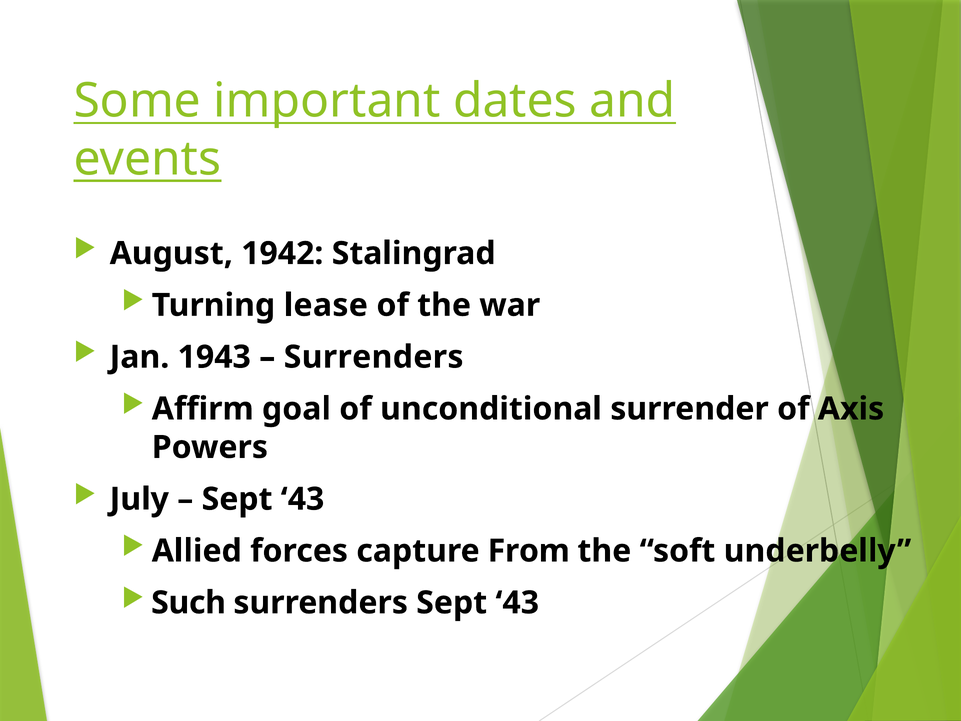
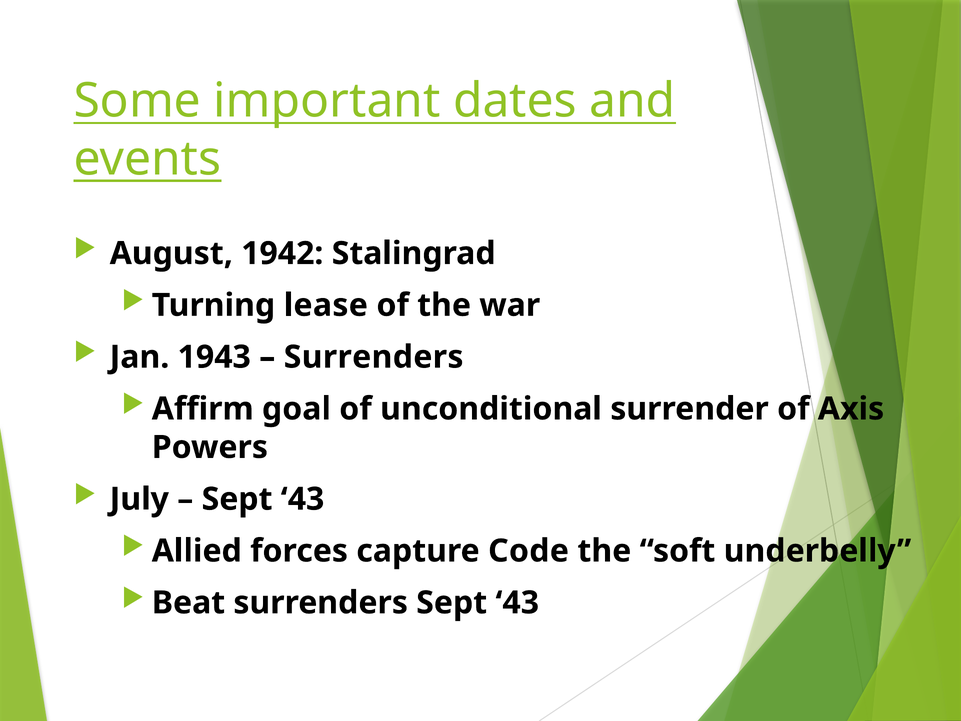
From: From -> Code
Such: Such -> Beat
